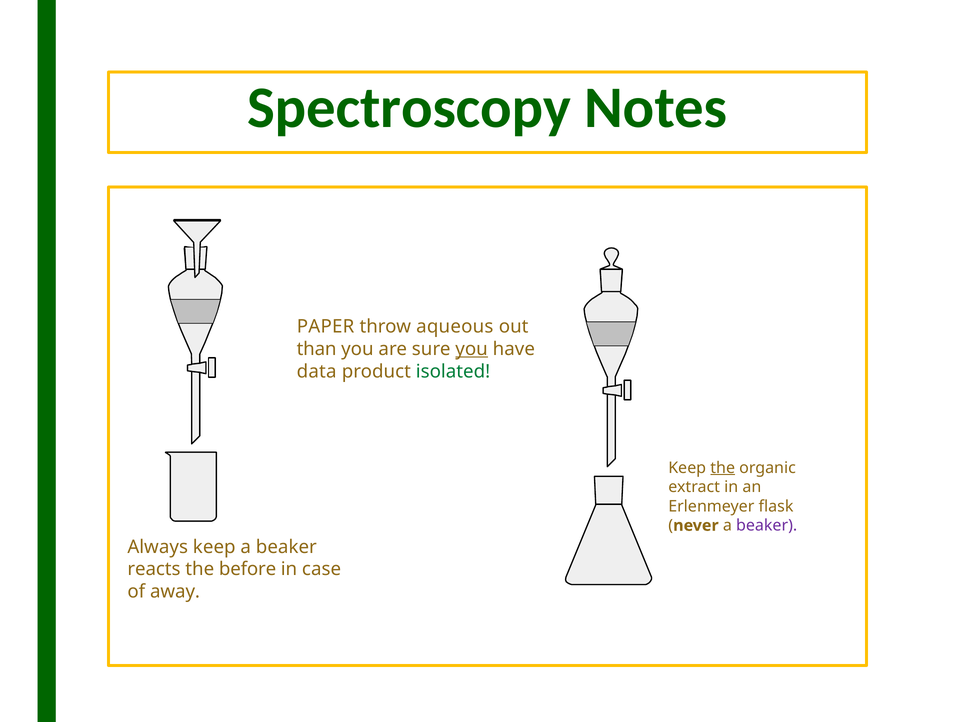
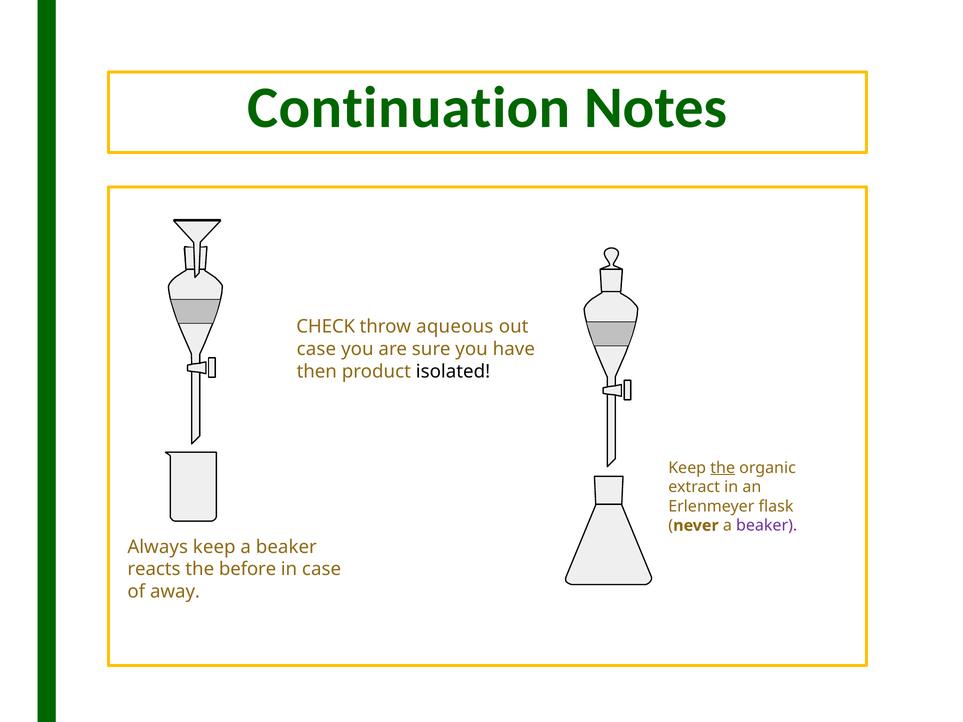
Spectroscopy: Spectroscopy -> Continuation
PAPER: PAPER -> CHECK
than at (317, 349): than -> case
you at (472, 349) underline: present -> none
data: data -> then
isolated colour: green -> black
